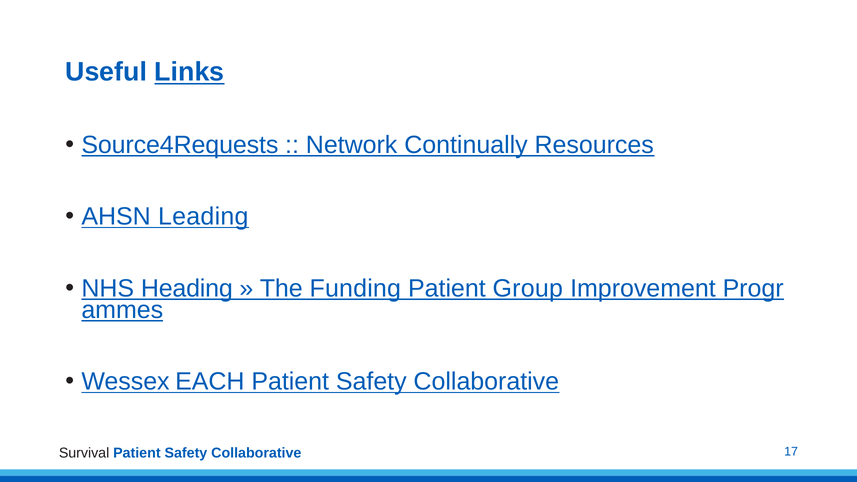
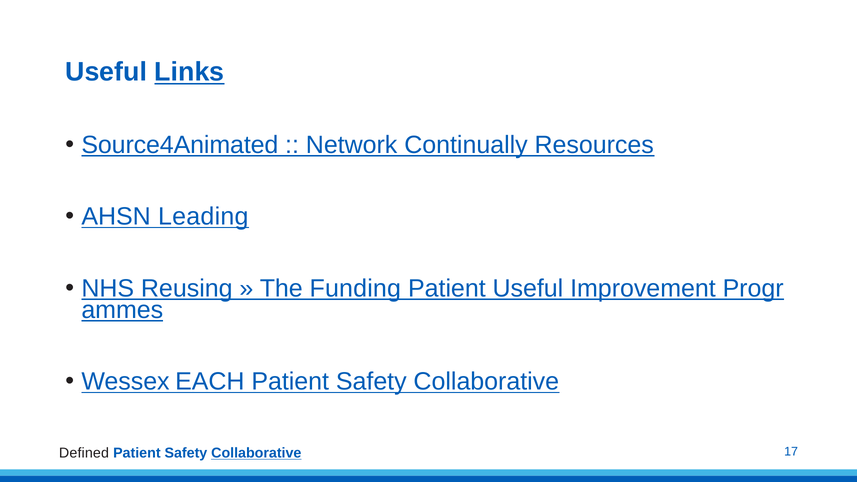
Source4Requests: Source4Requests -> Source4Animated
Heading: Heading -> Reusing
Patient Group: Group -> Useful
Survival: Survival -> Defined
Collaborative at (256, 453) underline: none -> present
